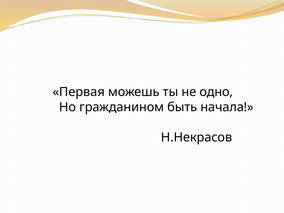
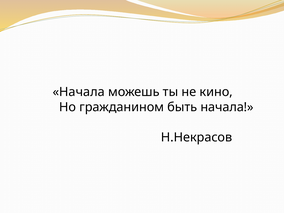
Первая at (79, 92): Первая -> Начала
одно: одно -> кино
